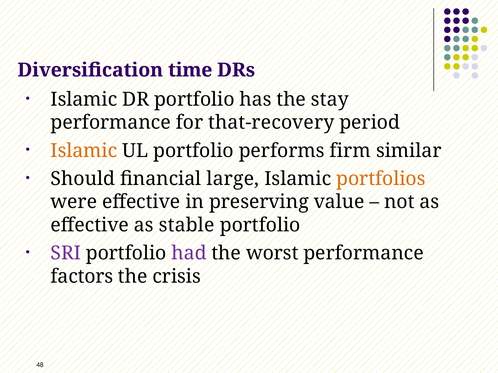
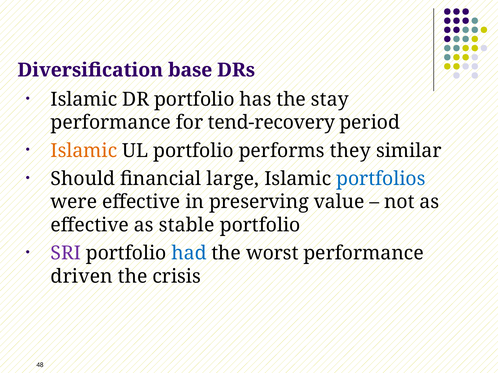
time: time -> base
that-recovery: that-recovery -> tend-recovery
firm: firm -> they
portfolios colour: orange -> blue
had colour: purple -> blue
factors: factors -> driven
